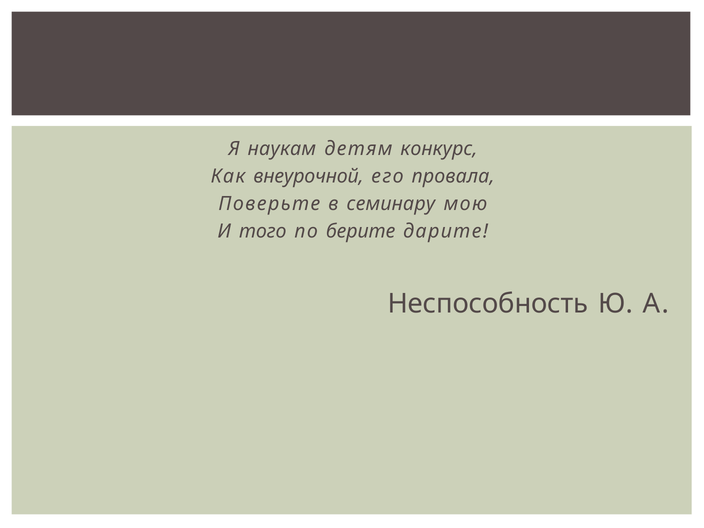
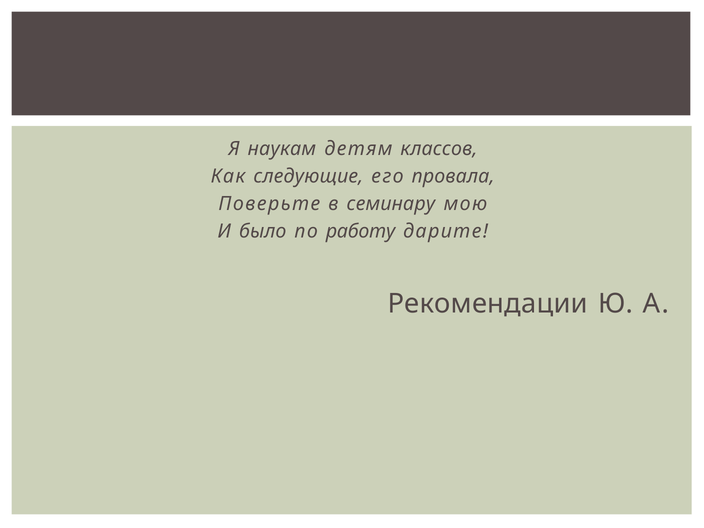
конкурс: конкурс -> классов
внеурочной: внеурочной -> следующие
того: того -> было
берите: берите -> работу
Неспособность: Неспособность -> Рекомендации
